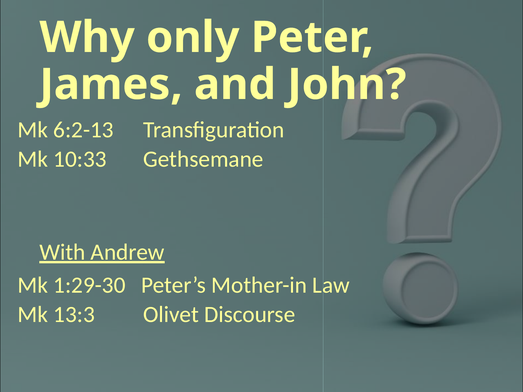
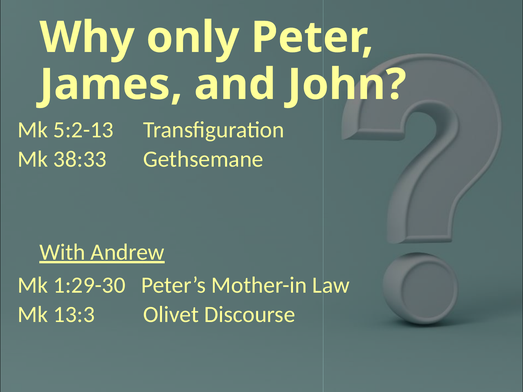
6:2-13: 6:2-13 -> 5:2-13
10:33: 10:33 -> 38:33
